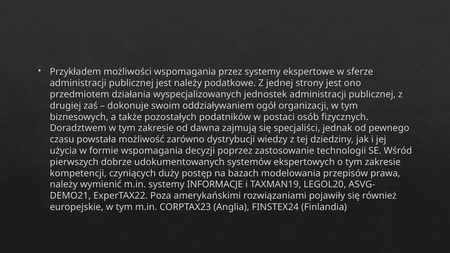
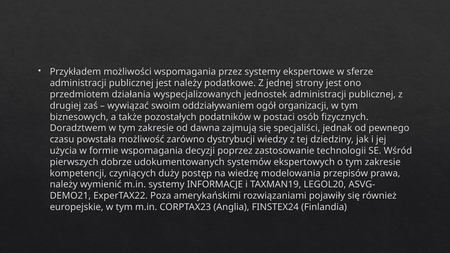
dokonuje: dokonuje -> wywiązać
bazach: bazach -> wiedzę
